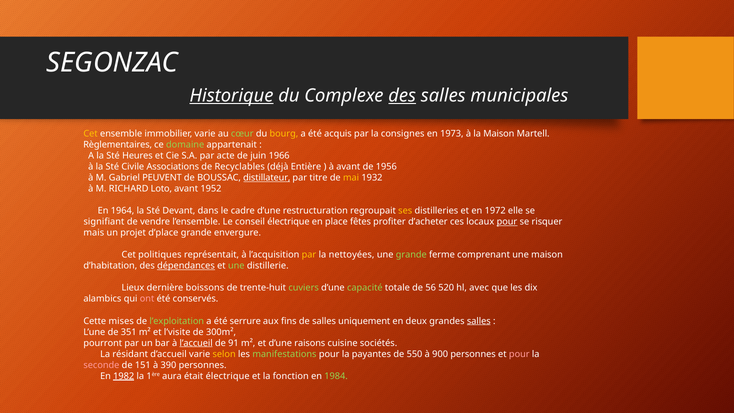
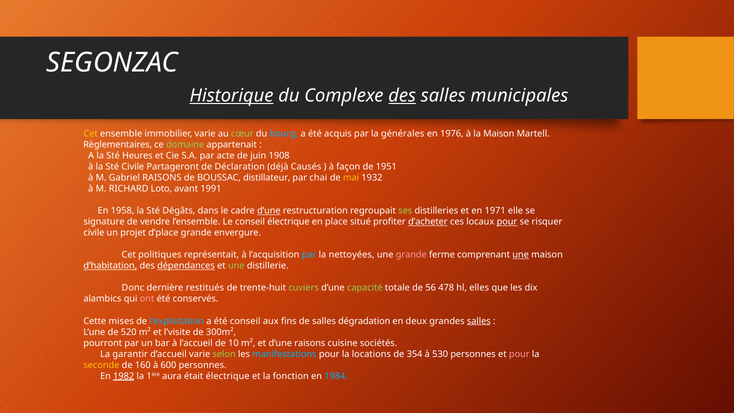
bourg colour: yellow -> light blue
consignes: consignes -> générales
1973: 1973 -> 1976
1966: 1966 -> 1908
Associations: Associations -> Partageront
Recyclables: Recyclables -> Déclaration
Entière: Entière -> Causés
à avant: avant -> façon
1956: 1956 -> 1951
Gabriel PEUVENT: PEUVENT -> RAISONS
distillateur underline: present -> none
titre: titre -> chai
1952: 1952 -> 1991
1964: 1964 -> 1958
Devant: Devant -> Dégâts
d’une at (269, 211) underline: none -> present
ses colour: yellow -> light green
1972: 1972 -> 1971
signifiant: signifiant -> signature
fêtes: fêtes -> situé
d’acheter underline: none -> present
mais at (94, 233): mais -> civile
par at (309, 255) colour: yellow -> light blue
grande at (411, 255) colour: light green -> pink
une at (521, 255) underline: none -> present
d’habitation underline: none -> present
Lieux: Lieux -> Donc
boissons: boissons -> restitués
520: 520 -> 478
avec: avec -> elles
l’exploitation colour: light green -> light blue
été serrure: serrure -> conseil
uniquement: uniquement -> dégradation
351: 351 -> 520
l’accueil underline: present -> none
91: 91 -> 10
résidant: résidant -> garantir
selon colour: yellow -> light green
manifestations colour: light green -> light blue
payantes: payantes -> locations
550: 550 -> 354
900: 900 -> 530
seconde colour: pink -> yellow
151: 151 -> 160
390: 390 -> 600
1984 colour: light green -> light blue
